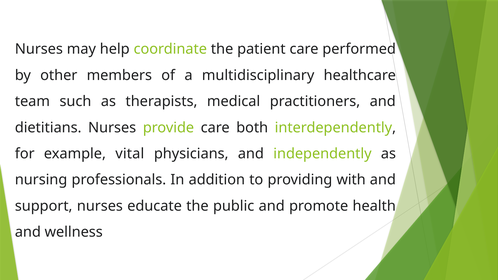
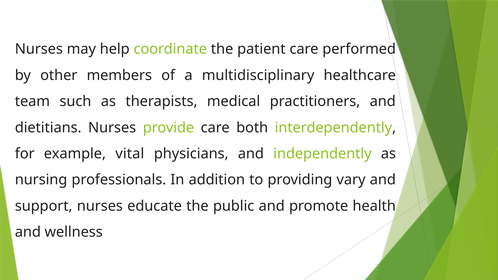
with: with -> vary
